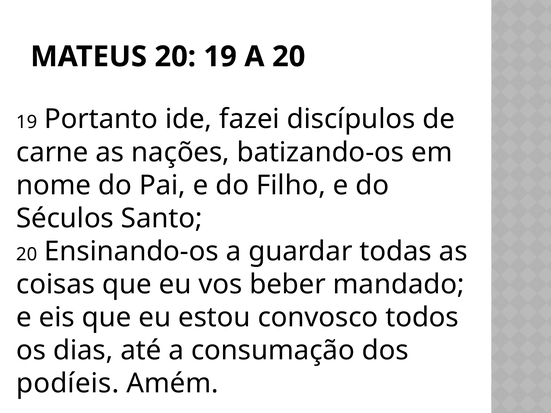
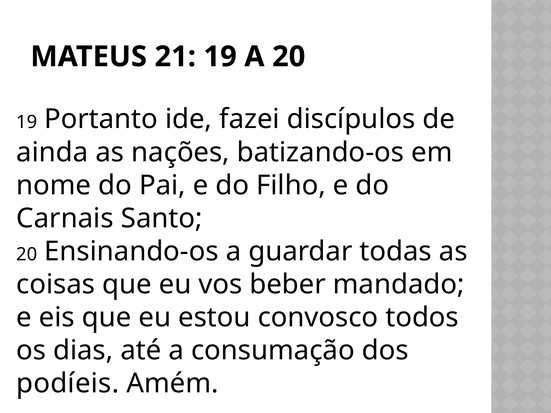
MATEUS 20: 20 -> 21
carne: carne -> ainda
Séculos: Séculos -> Carnais
